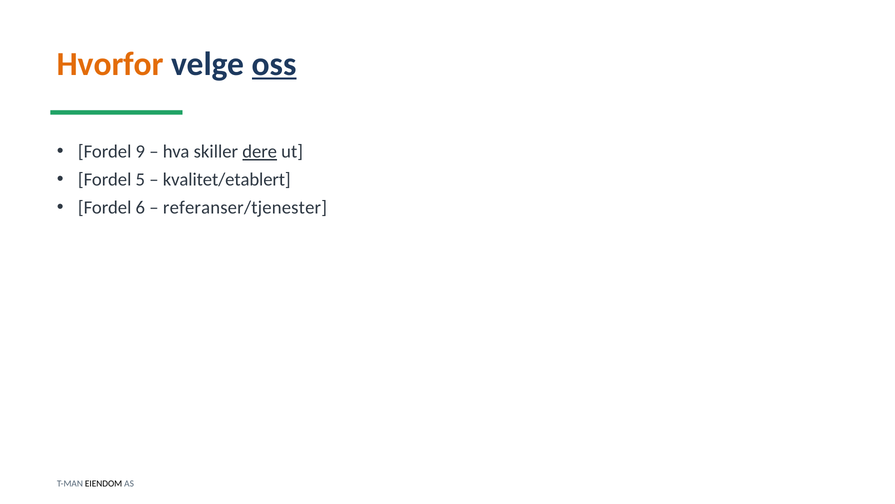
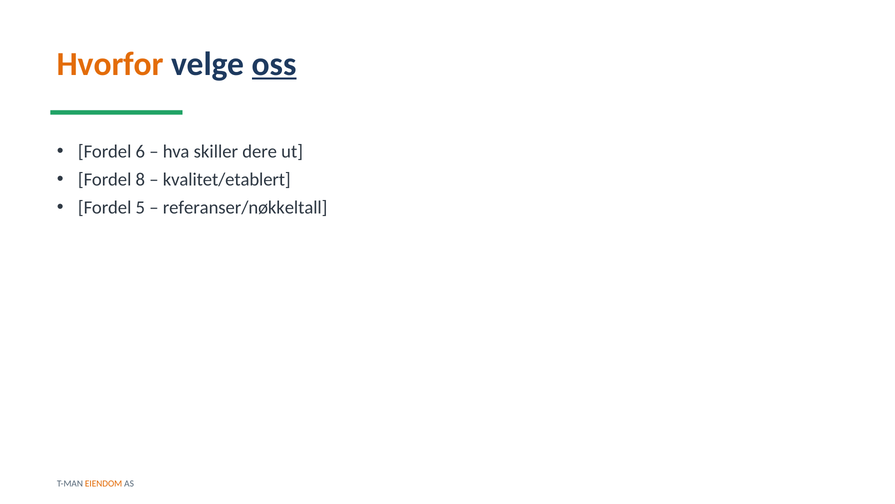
9: 9 -> 6
dere underline: present -> none
5: 5 -> 8
6: 6 -> 5
referanser/tjenester: referanser/tjenester -> referanser/nøkkeltall
EIENDOM colour: black -> orange
